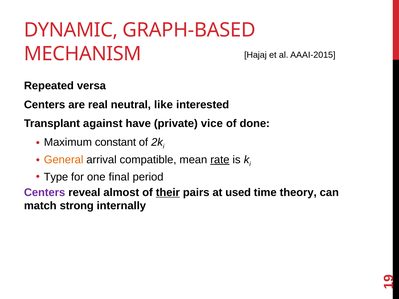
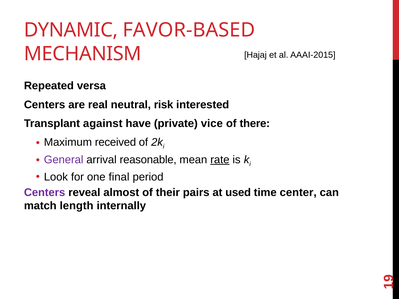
GRAPH-BASED: GRAPH-BASED -> FAVOR-BASED
like: like -> risk
done: done -> there
constant: constant -> received
General colour: orange -> purple
compatible: compatible -> reasonable
Type: Type -> Look
their underline: present -> none
theory: theory -> center
strong: strong -> length
